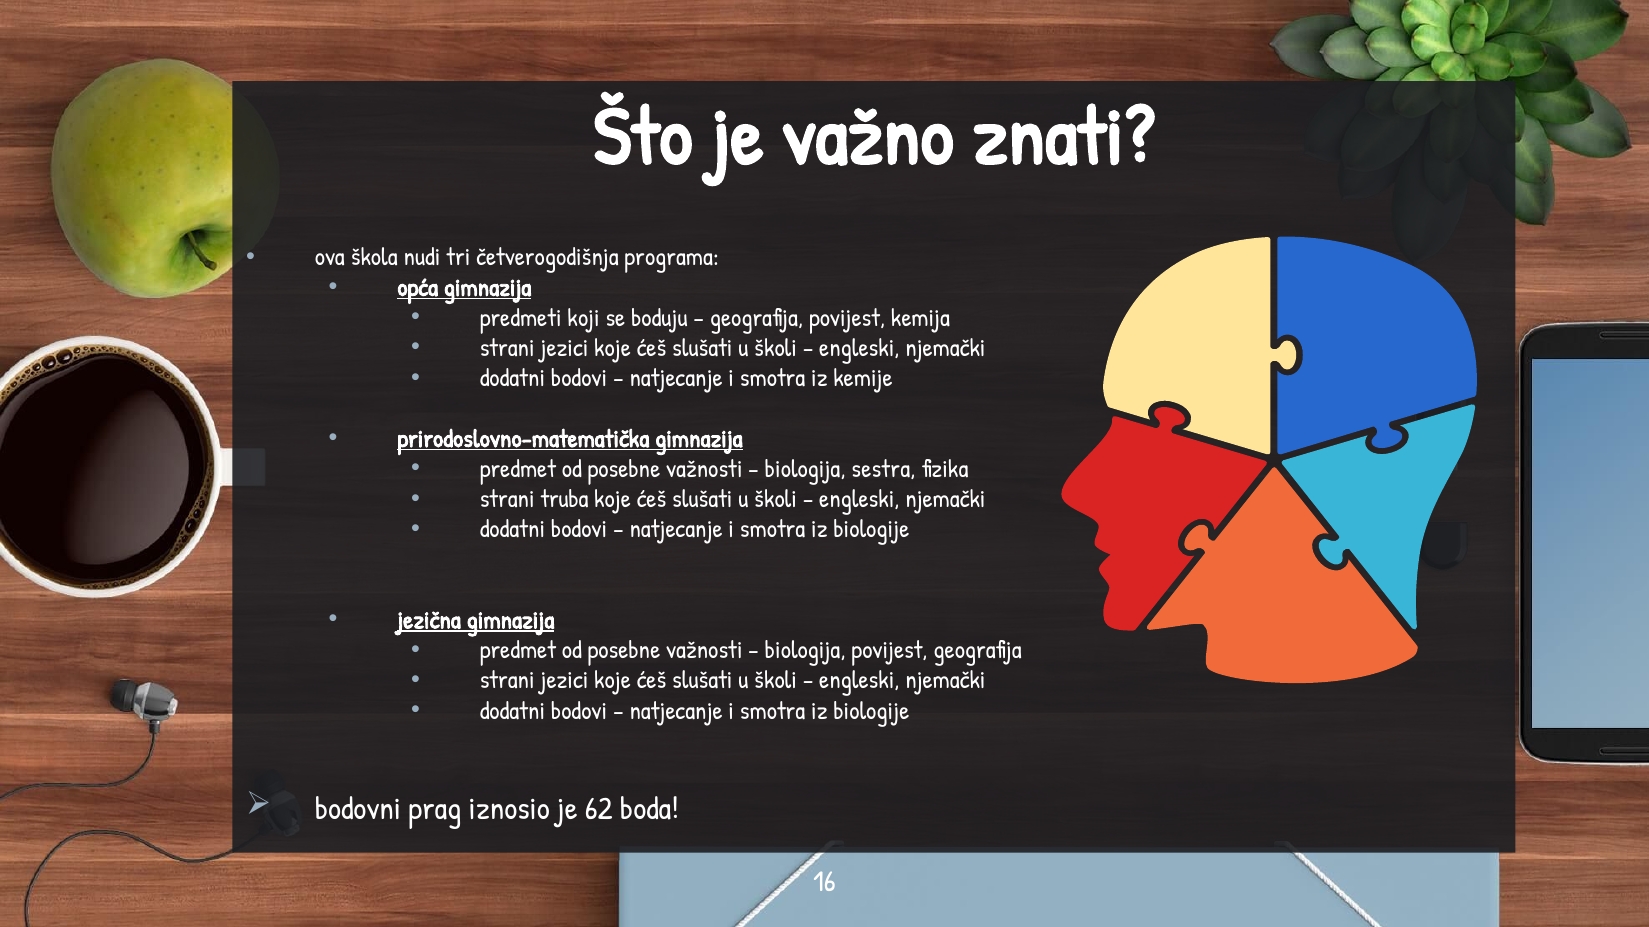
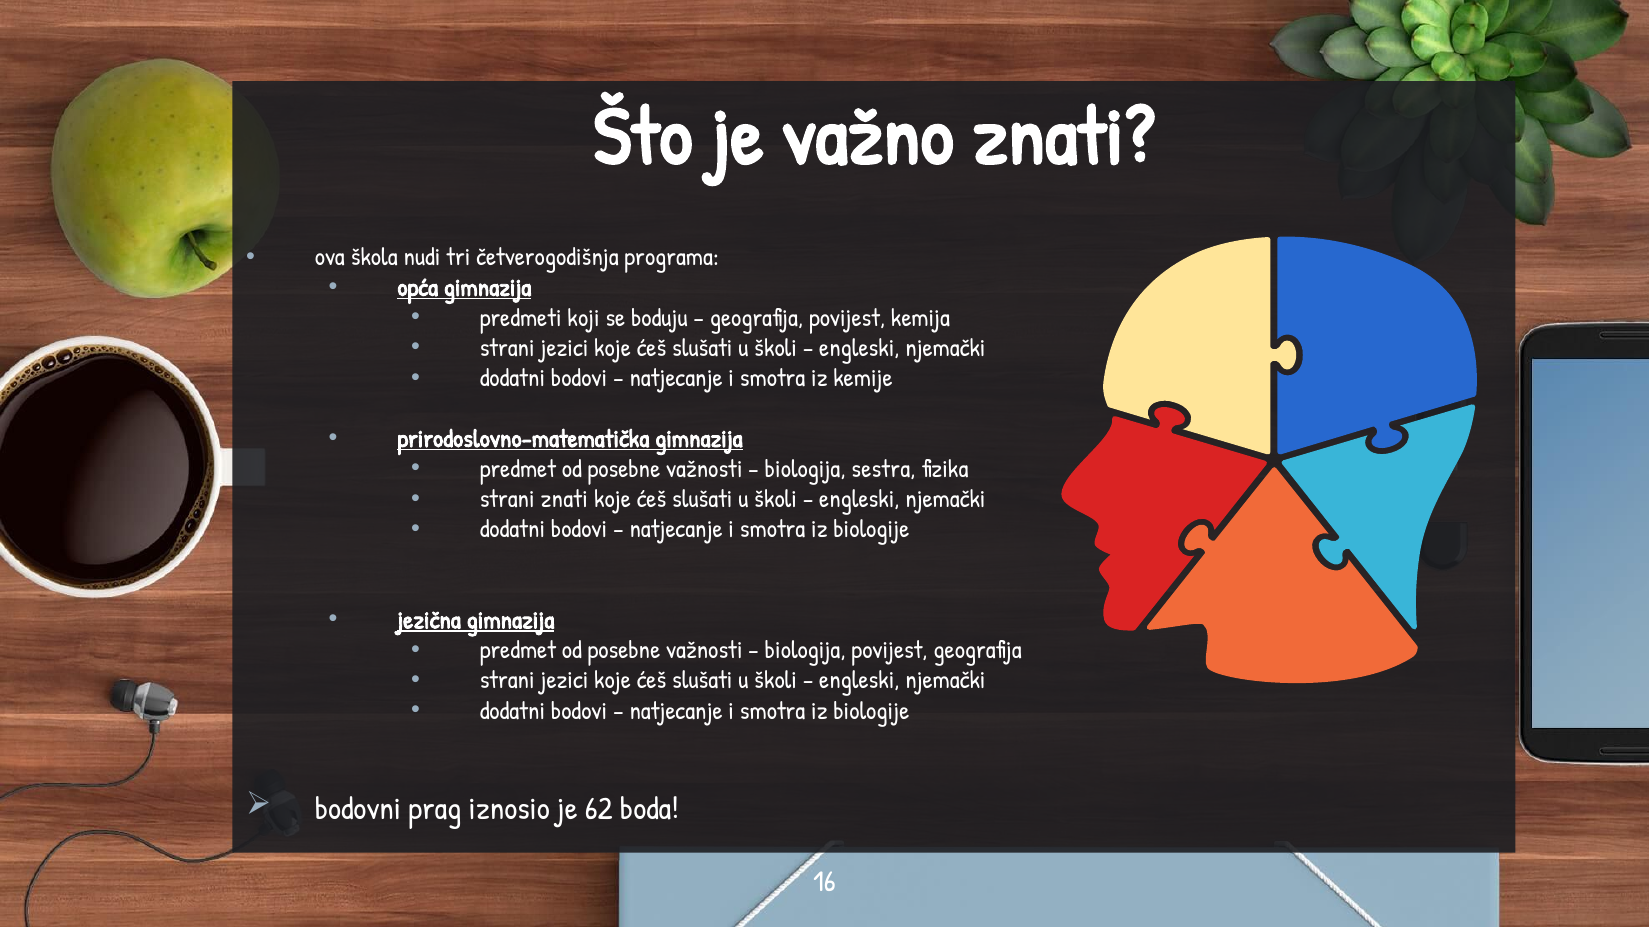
strani truba: truba -> znati
